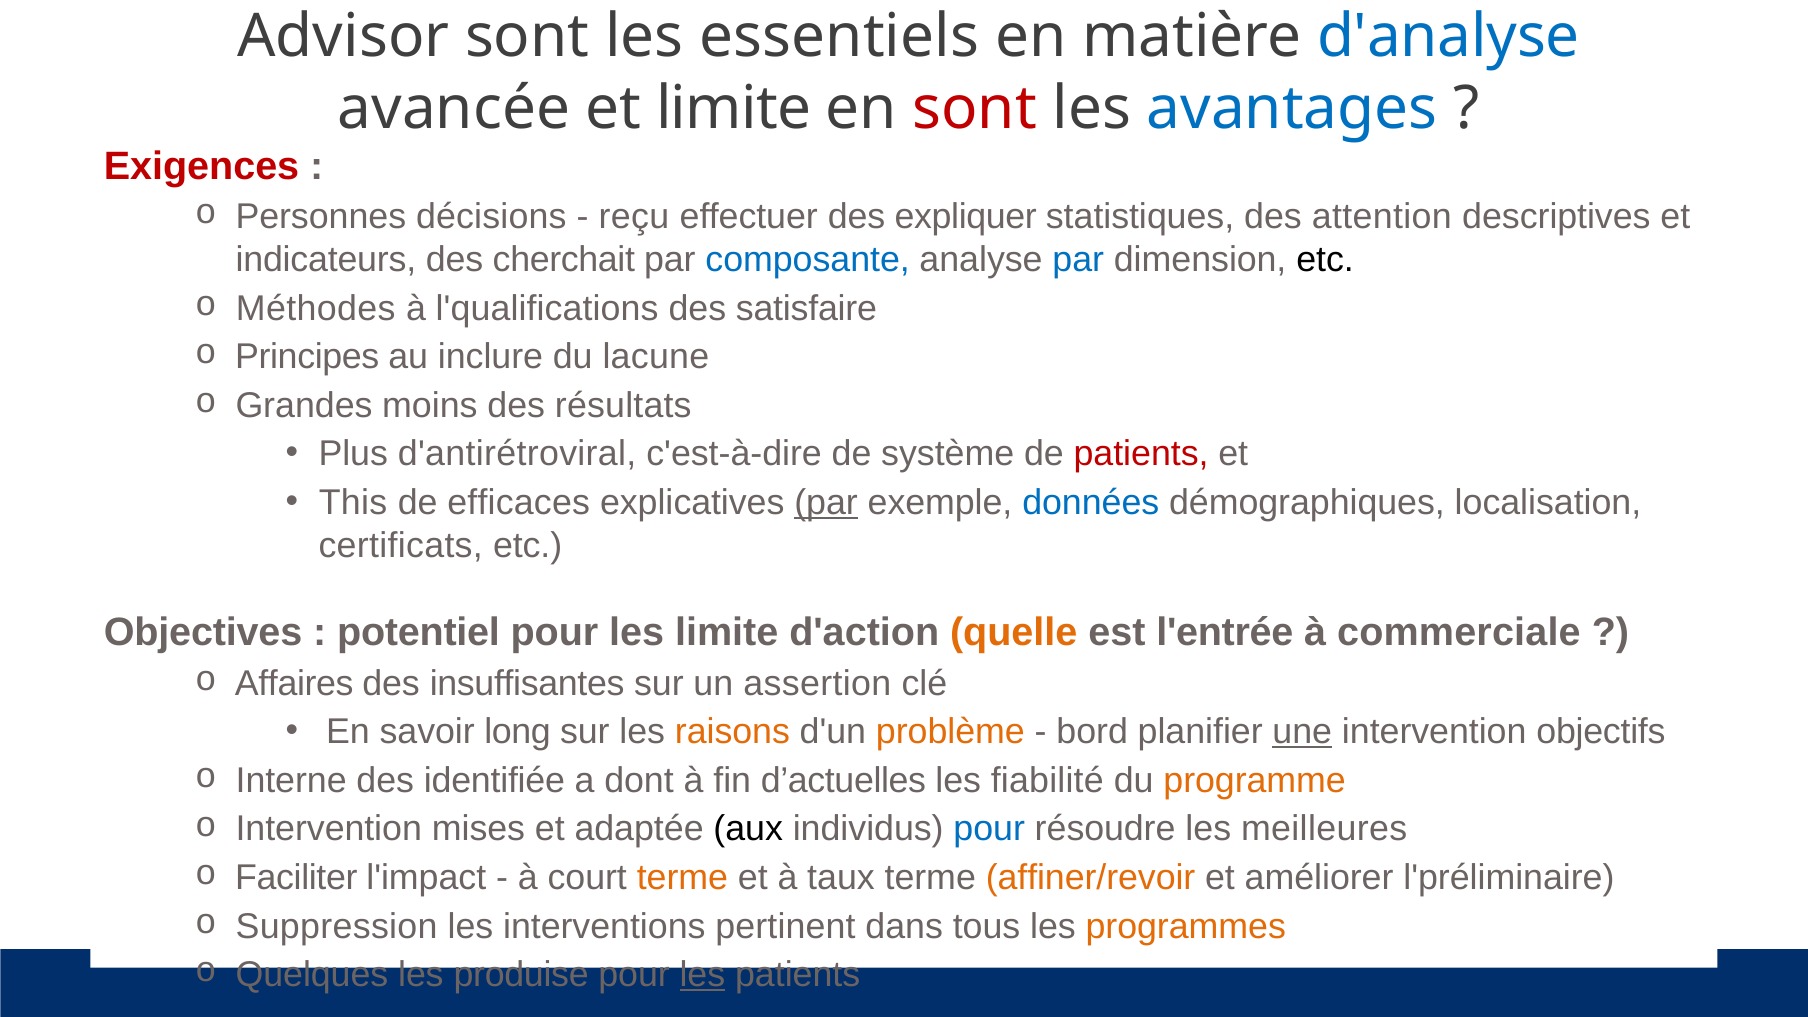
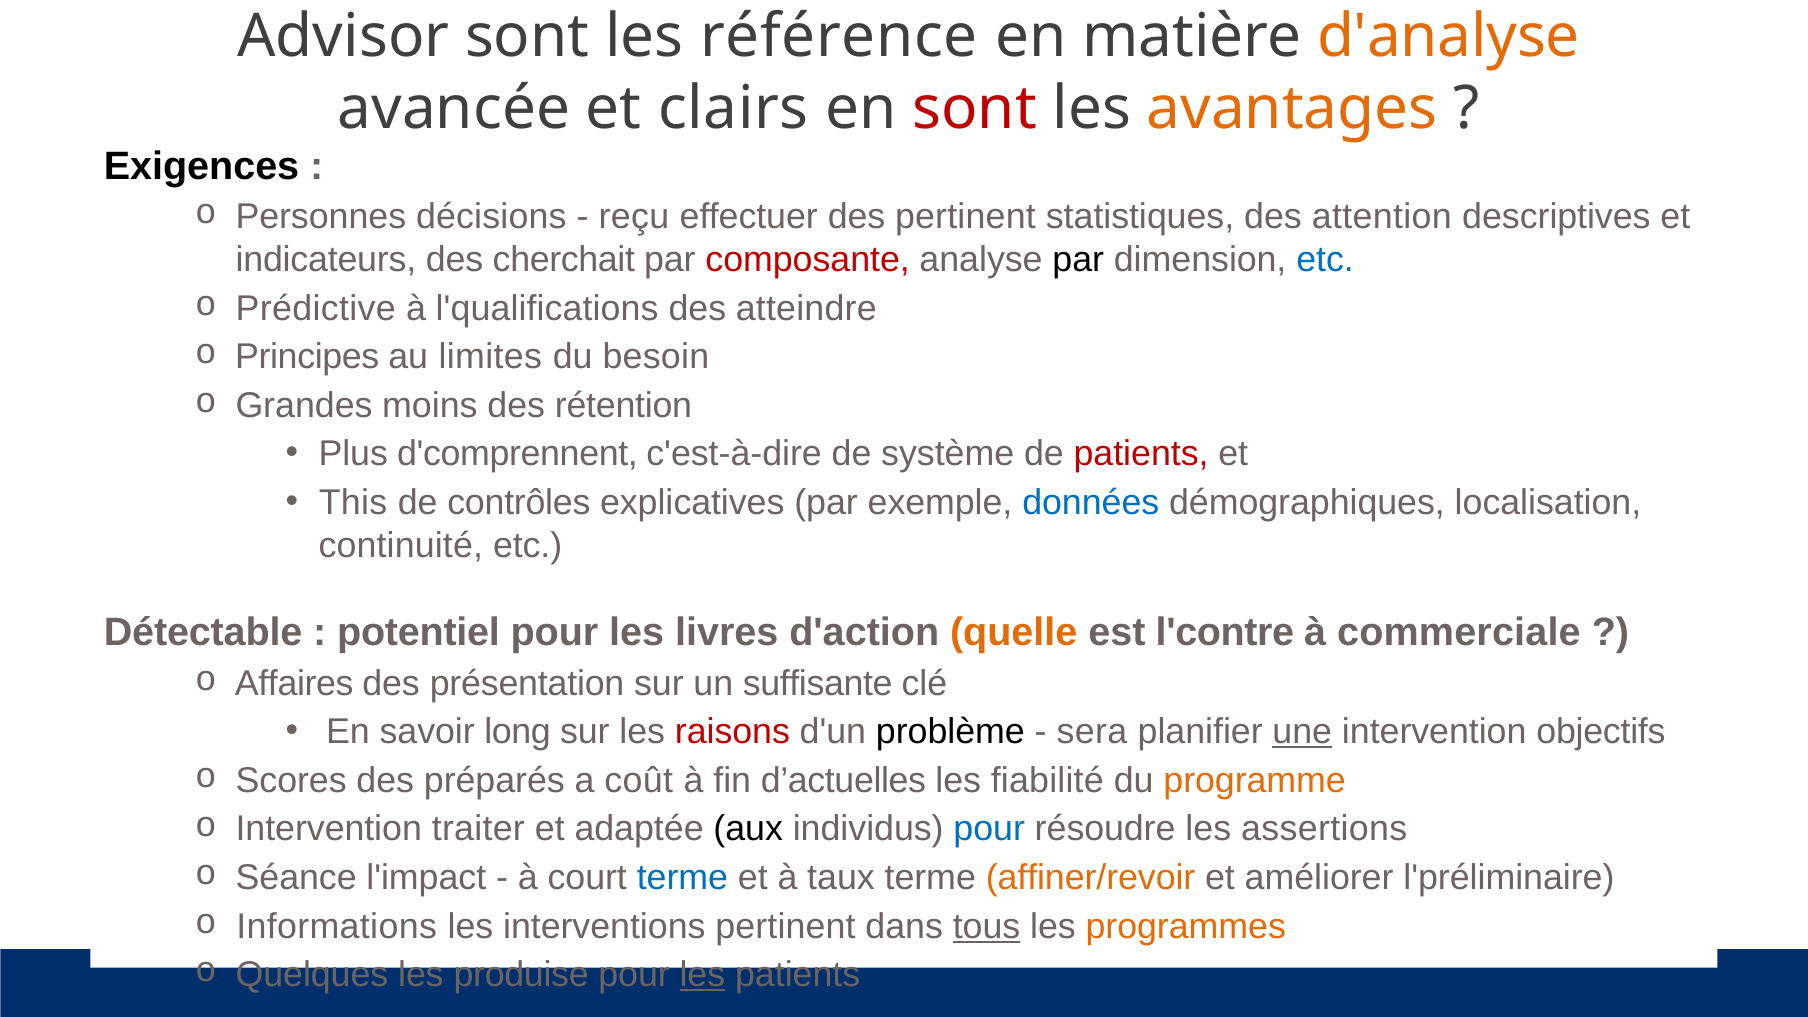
essentiels: essentiels -> référence
d'analyse colour: blue -> orange
et limite: limite -> clairs
avantages colour: blue -> orange
Exigences colour: red -> black
des expliquer: expliquer -> pertinent
composante colour: blue -> red
par at (1078, 260) colour: blue -> black
etc at (1325, 260) colour: black -> blue
Méthodes: Méthodes -> Prédictive
satisfaire: satisfaire -> atteindre
inclure: inclure -> limites
lacune: lacune -> besoin
résultats: résultats -> rétention
d'antirétroviral: d'antirétroviral -> d'comprennent
efficaces: efficaces -> contrôles
par at (826, 503) underline: present -> none
certificats: certificats -> continuité
Objectives: Objectives -> Détectable
les limite: limite -> livres
l'entrée: l'entrée -> l'contre
insuffisantes: insuffisantes -> présentation
assertion: assertion -> suffisante
raisons colour: orange -> red
problème colour: orange -> black
bord: bord -> sera
Interne: Interne -> Scores
identifiée: identifiée -> préparés
dont: dont -> coût
mises: mises -> traiter
meilleures: meilleures -> assertions
Faciliter: Faciliter -> Séance
terme at (682, 878) colour: orange -> blue
Suppression: Suppression -> Informations
tous underline: none -> present
